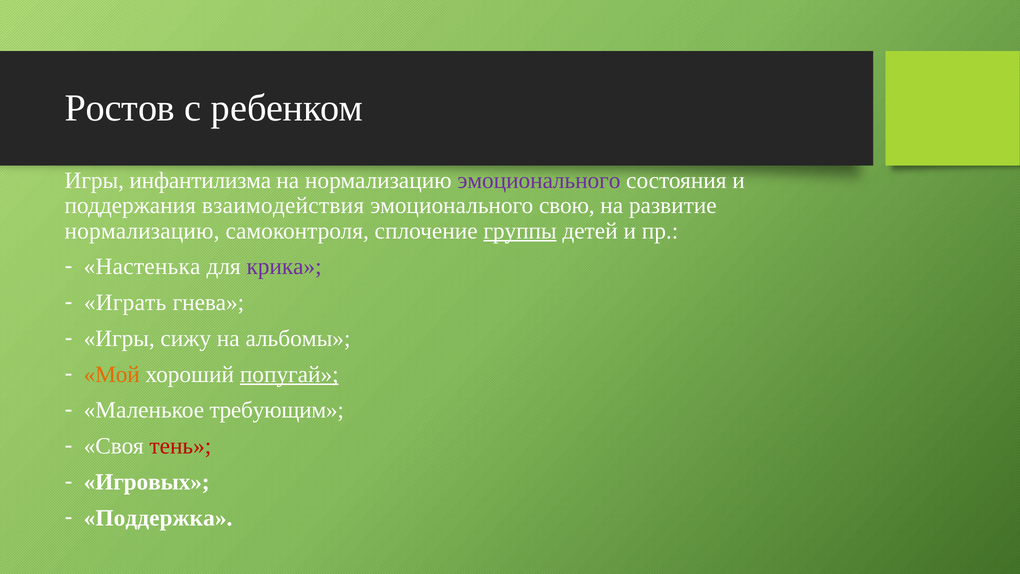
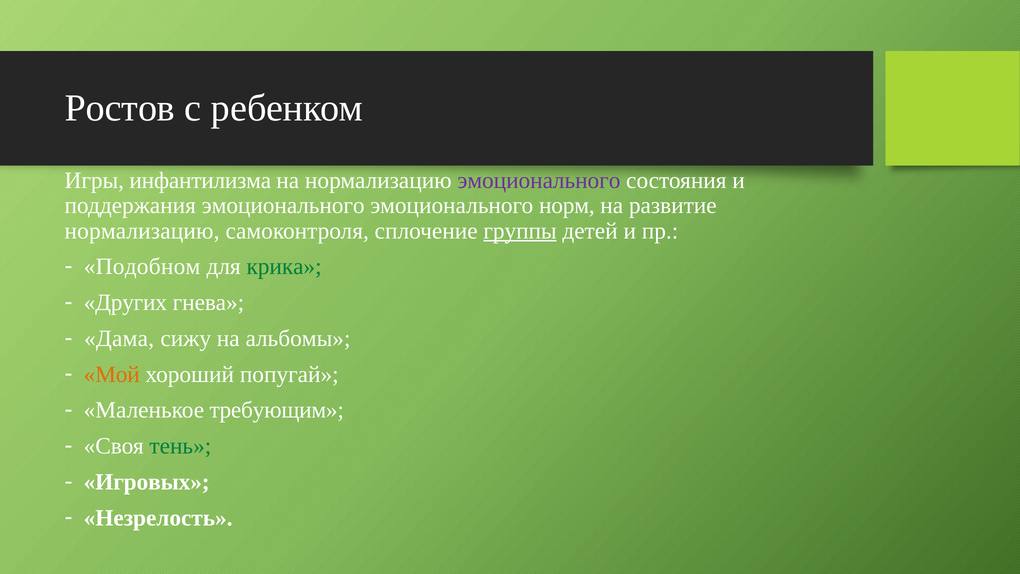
поддержания взаимодействия: взаимодействия -> эмоционального
свою: свою -> норм
Настенька: Настенька -> Подобном
крика colour: purple -> green
Играть: Играть -> Других
Игры at (119, 338): Игры -> Дама
попугай underline: present -> none
тень colour: red -> green
Поддержка: Поддержка -> Незрелость
